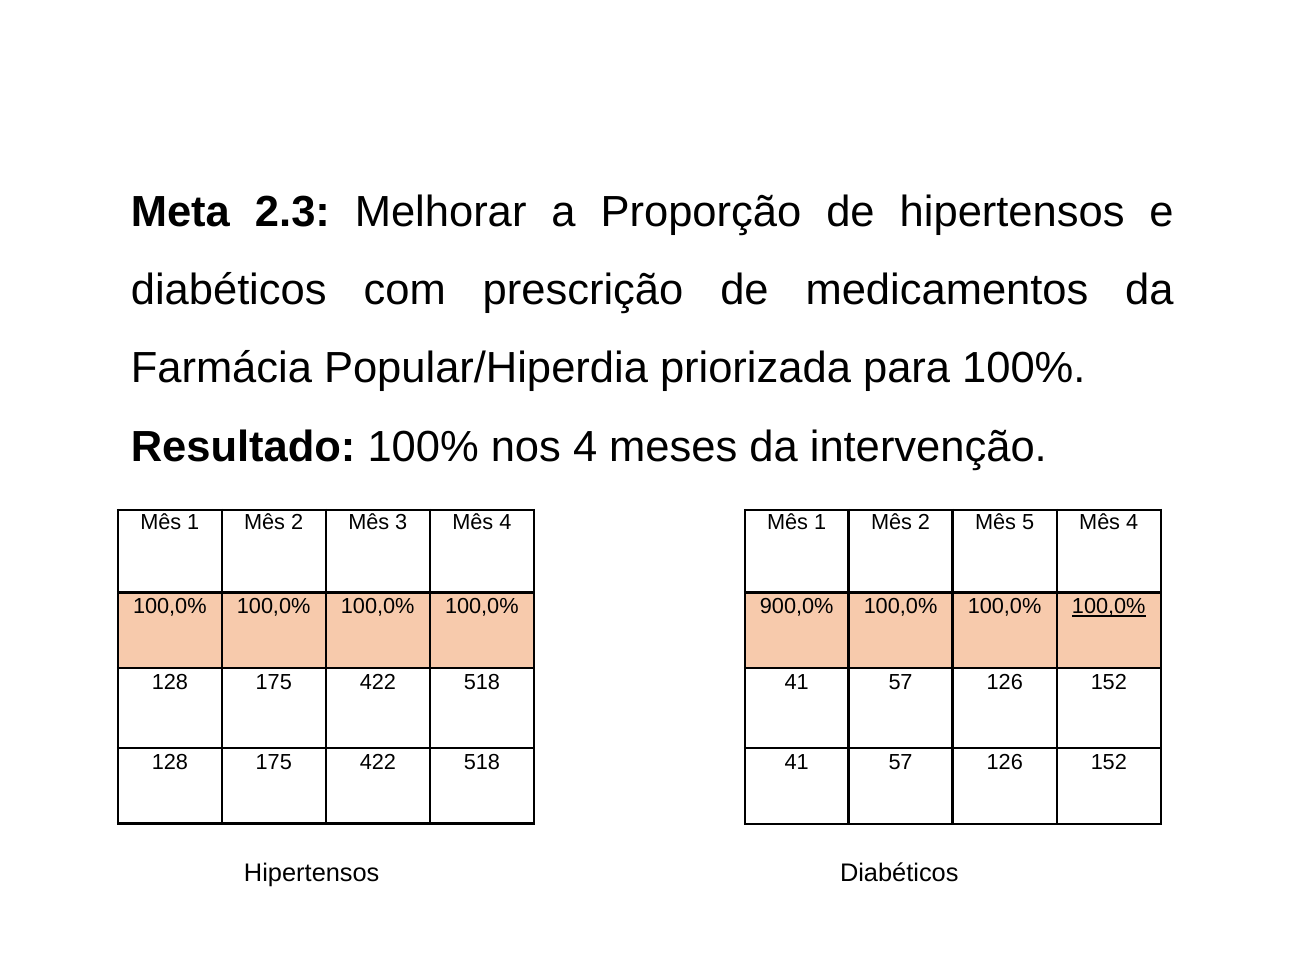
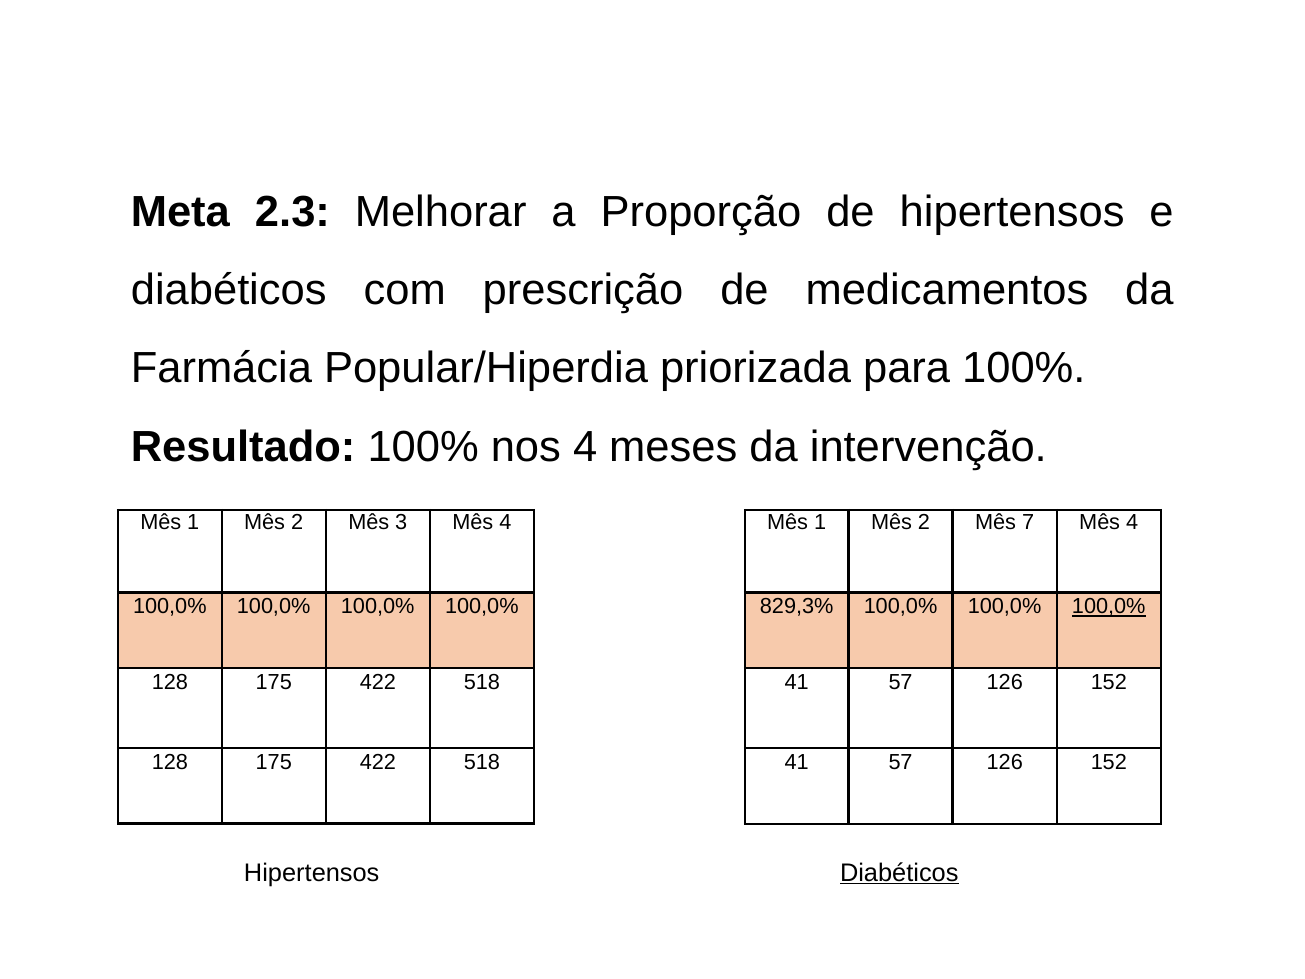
5: 5 -> 7
900,0%: 900,0% -> 829,3%
Diabéticos at (899, 872) underline: none -> present
